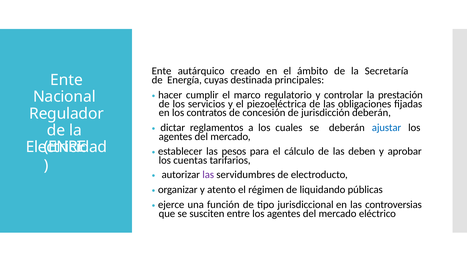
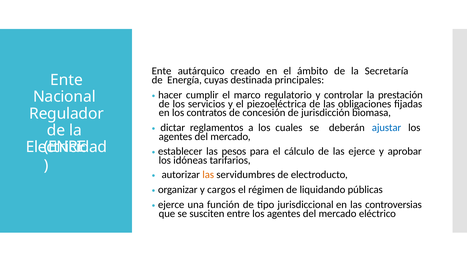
jurisdicción deberán: deberán -> biomasa
las deben: deben -> ejerce
cuentas: cuentas -> idóneas
las at (208, 175) colour: purple -> orange
atento: atento -> cargos
